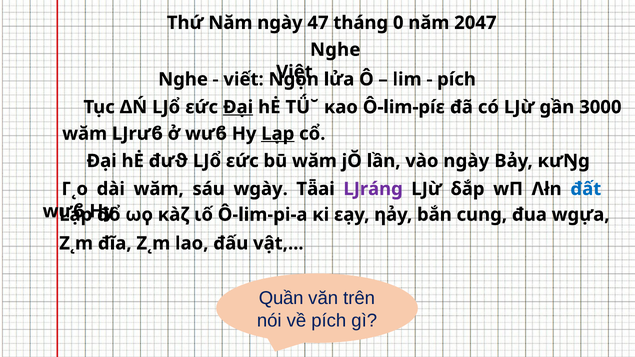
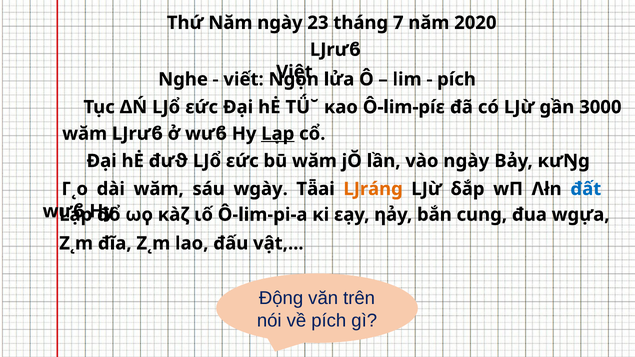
47: 47 -> 23
0: 0 -> 7
2047: 2047 -> 2020
Nghe at (335, 50): Nghe -> Ǉrưϐ
Đại at (238, 107) underline: present -> none
Ǉráng colour: purple -> orange
Quần: Quần -> Động
